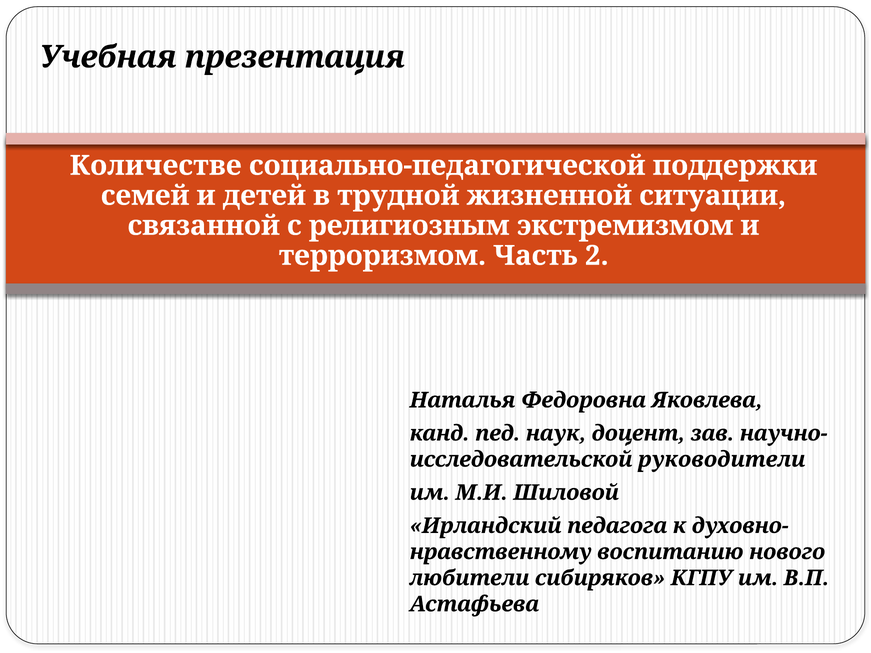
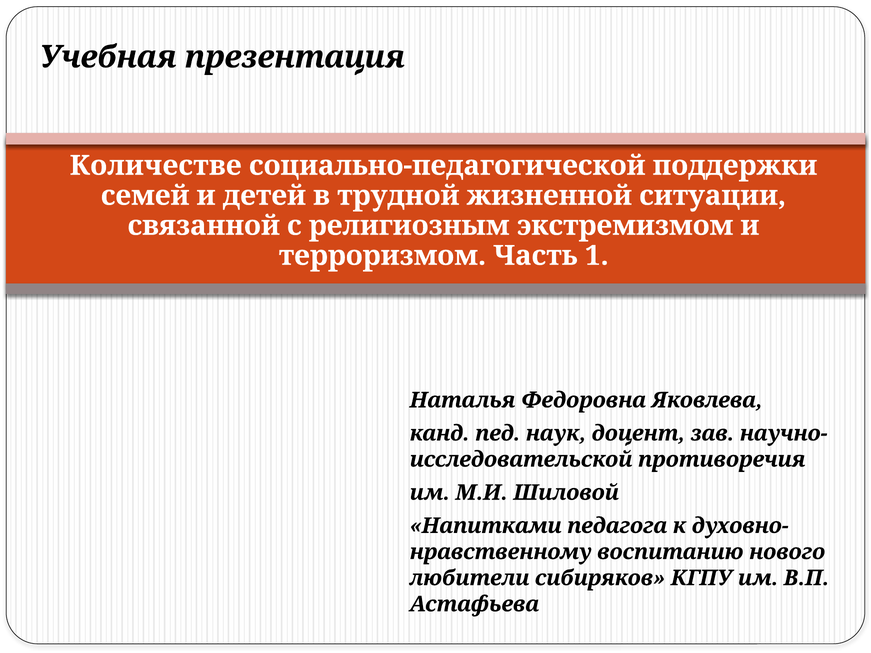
2: 2 -> 1
руководители: руководители -> противоречия
Ирландский: Ирландский -> Напитками
